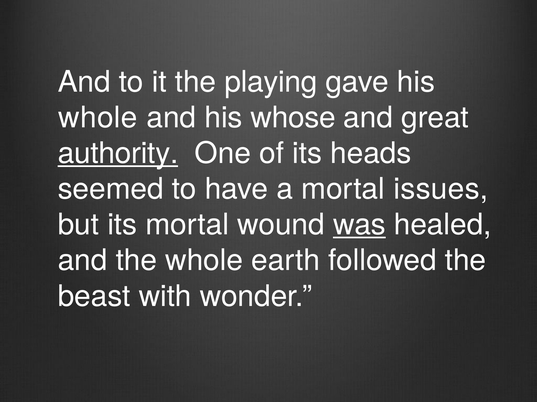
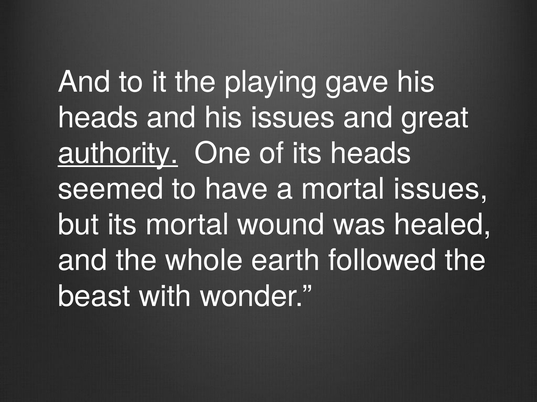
whole at (98, 118): whole -> heads
his whose: whose -> issues
was underline: present -> none
